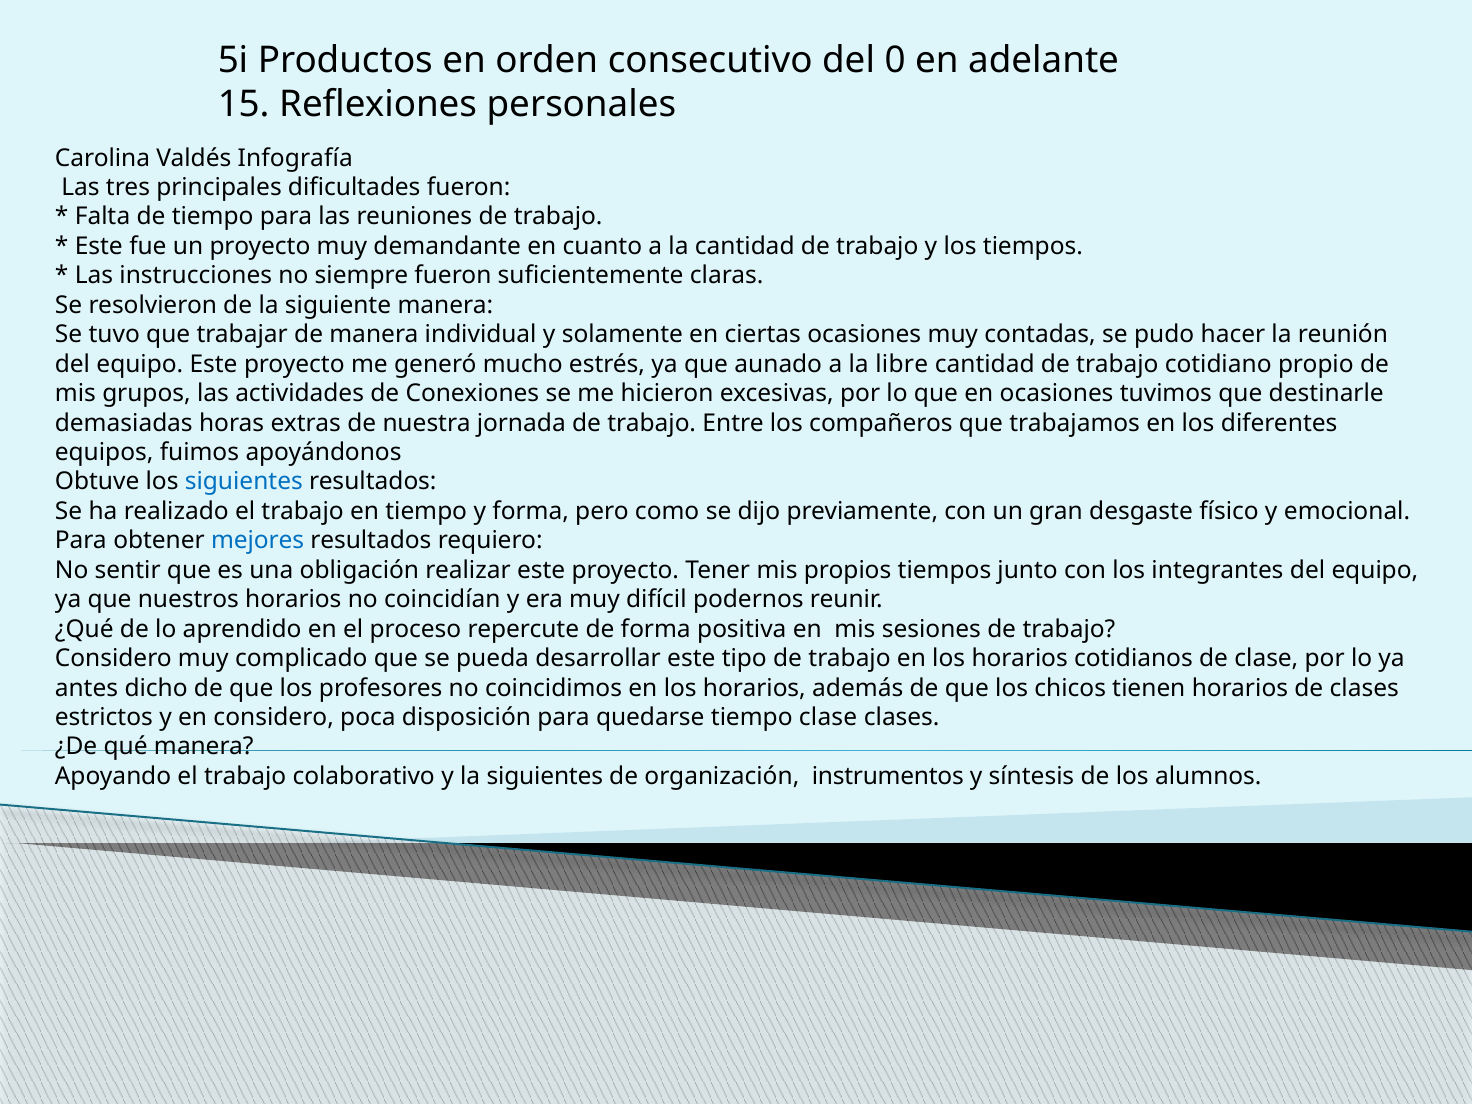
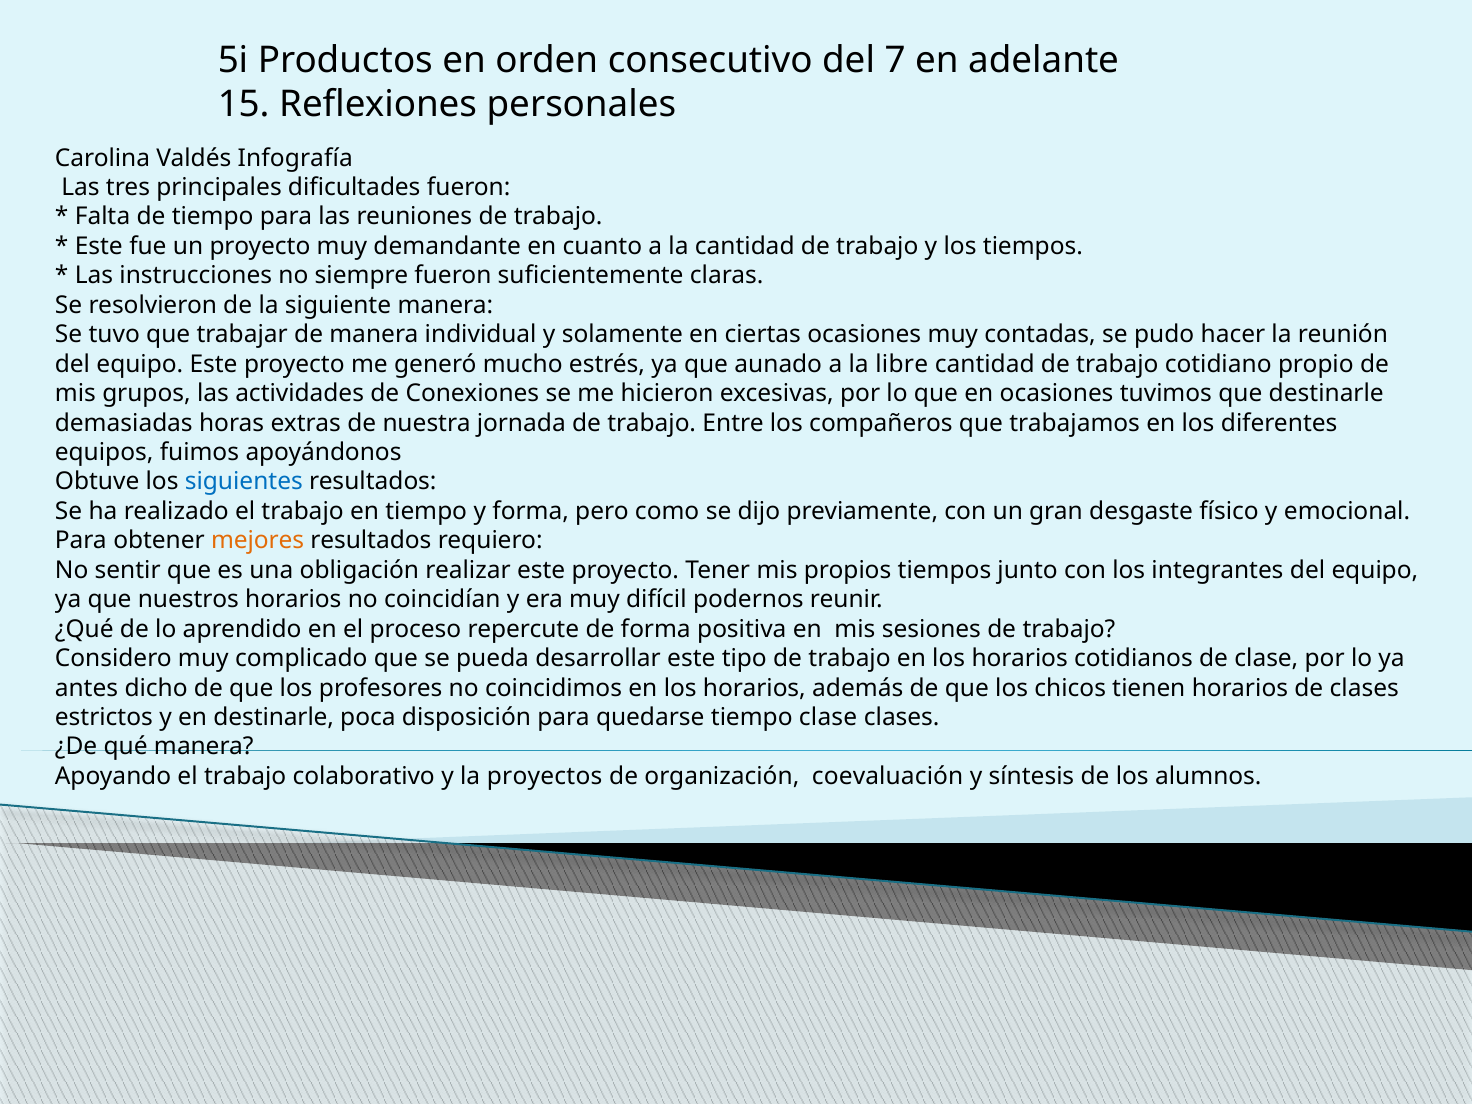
0: 0 -> 7
mejores colour: blue -> orange
en considero: considero -> destinarle
la siguientes: siguientes -> proyectos
instrumentos: instrumentos -> coevaluación
